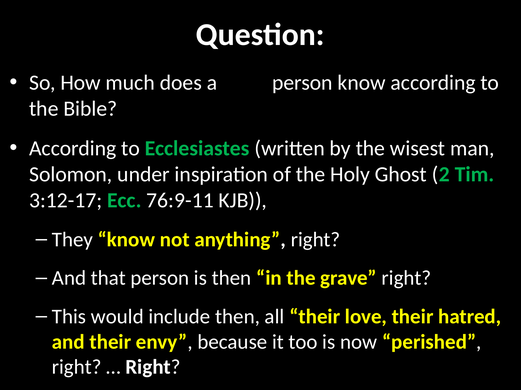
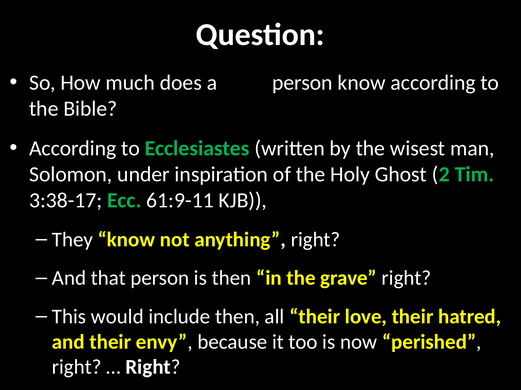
3:12-17: 3:12-17 -> 3:38-17
76:9-11: 76:9-11 -> 61:9-11
